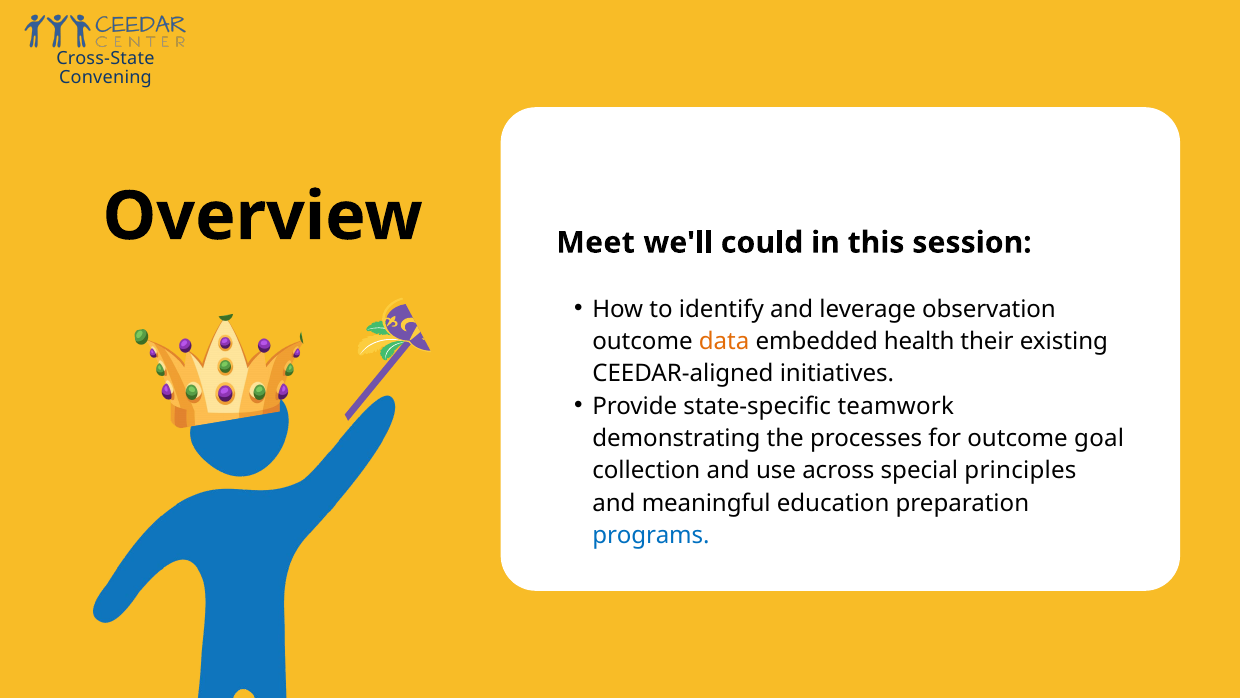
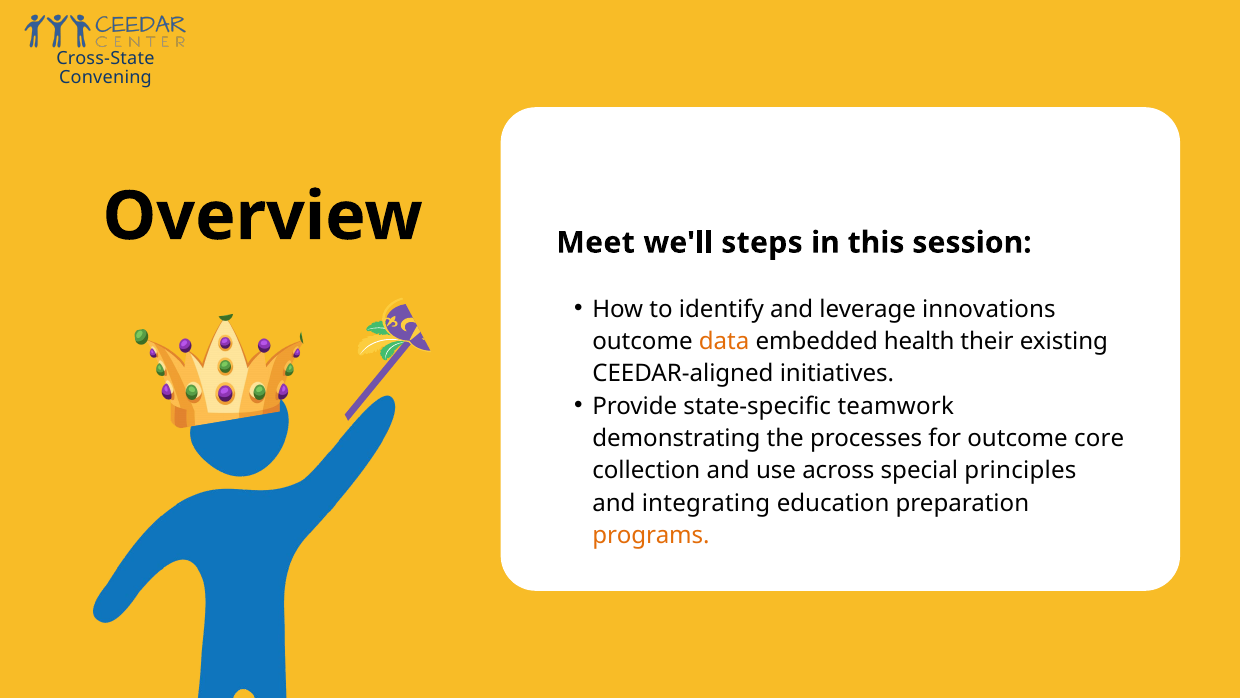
could: could -> steps
observation: observation -> innovations
goal: goal -> core
meaningful: meaningful -> integrating
programs colour: blue -> orange
